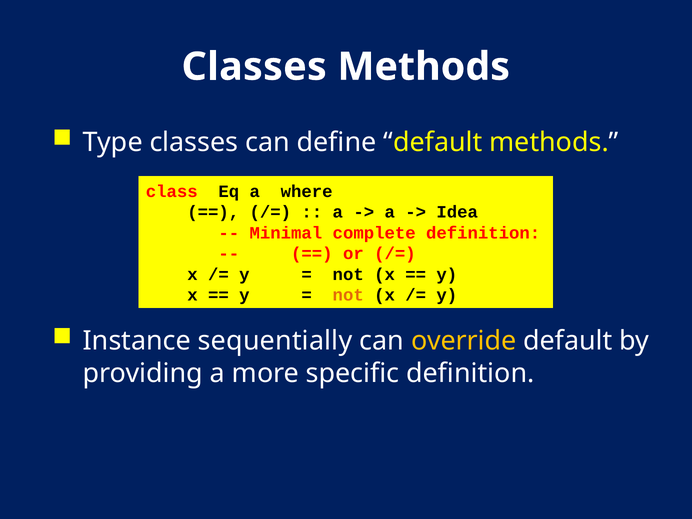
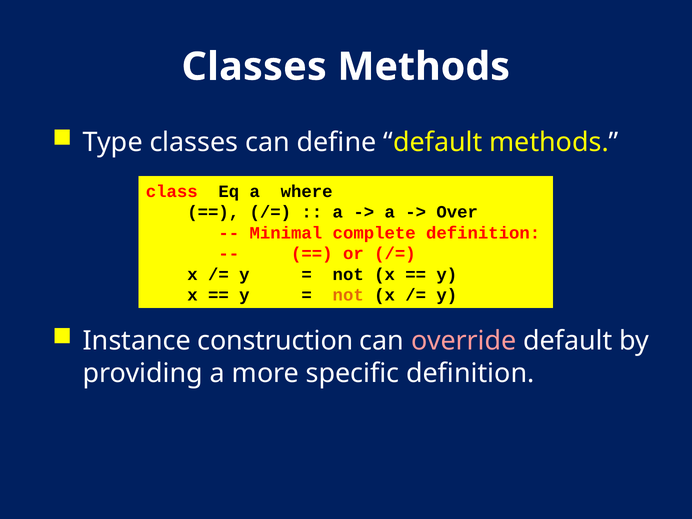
Idea: Idea -> Over
sequentially: sequentially -> construction
override colour: yellow -> pink
